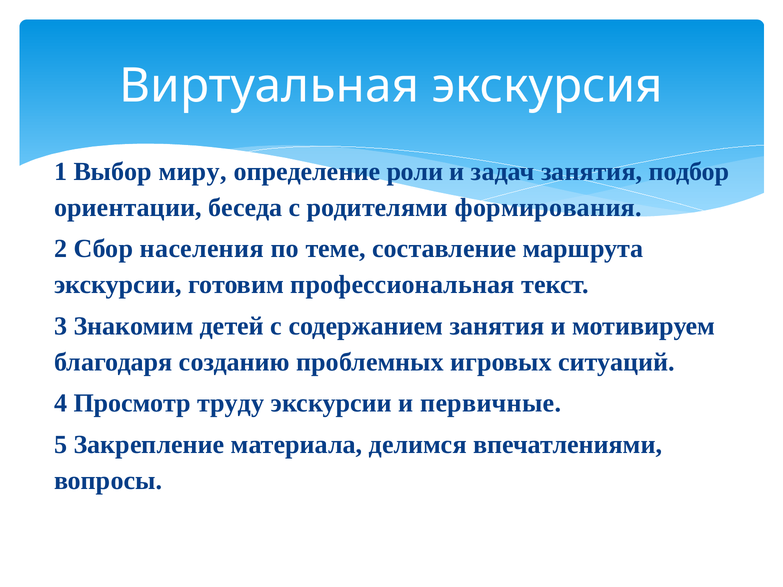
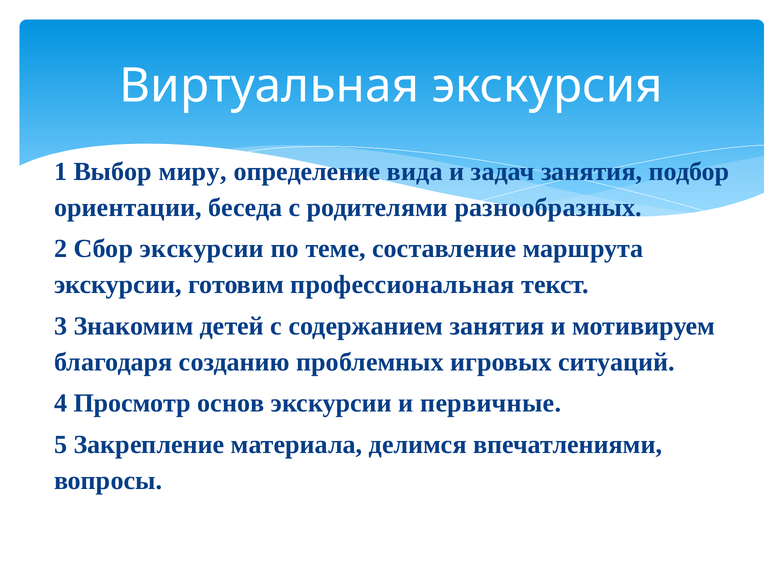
роли: роли -> вида
формирования: формирования -> разнообразных
Сбор населения: населения -> экскурсии
труду: труду -> основ
